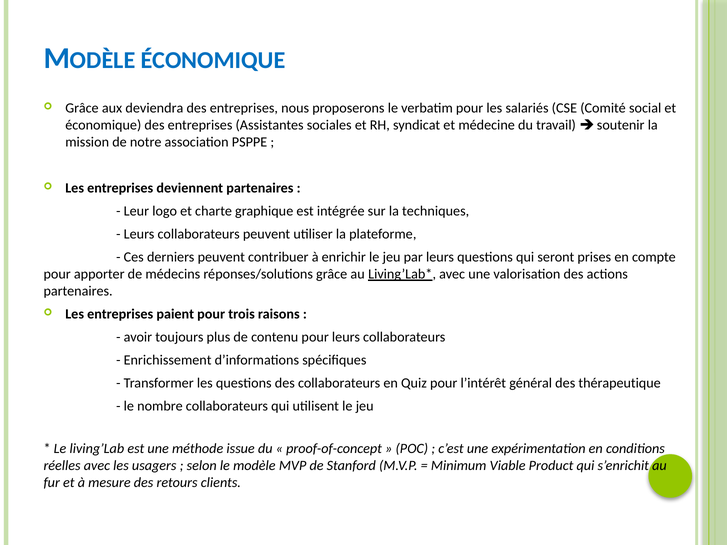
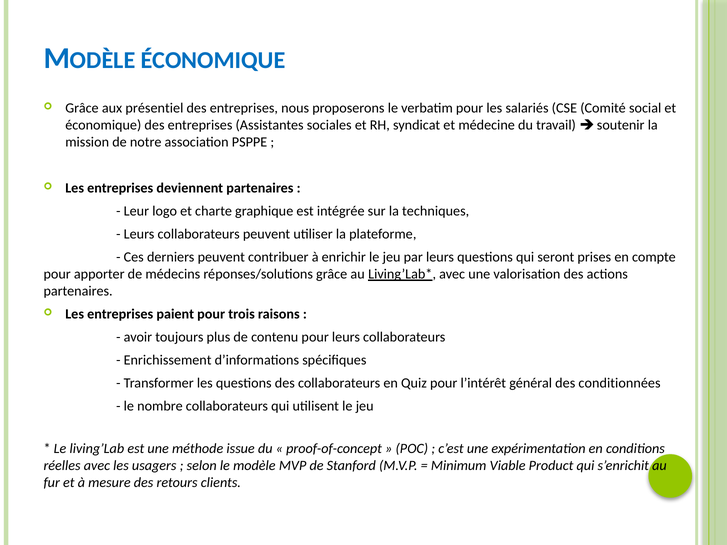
deviendra: deviendra -> présentiel
thérapeutique: thérapeutique -> conditionnées
